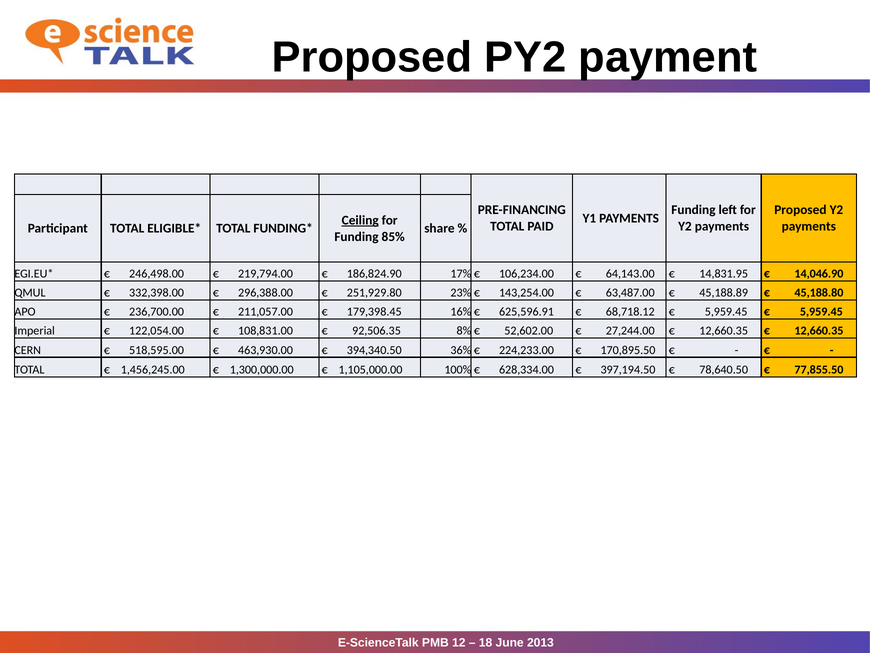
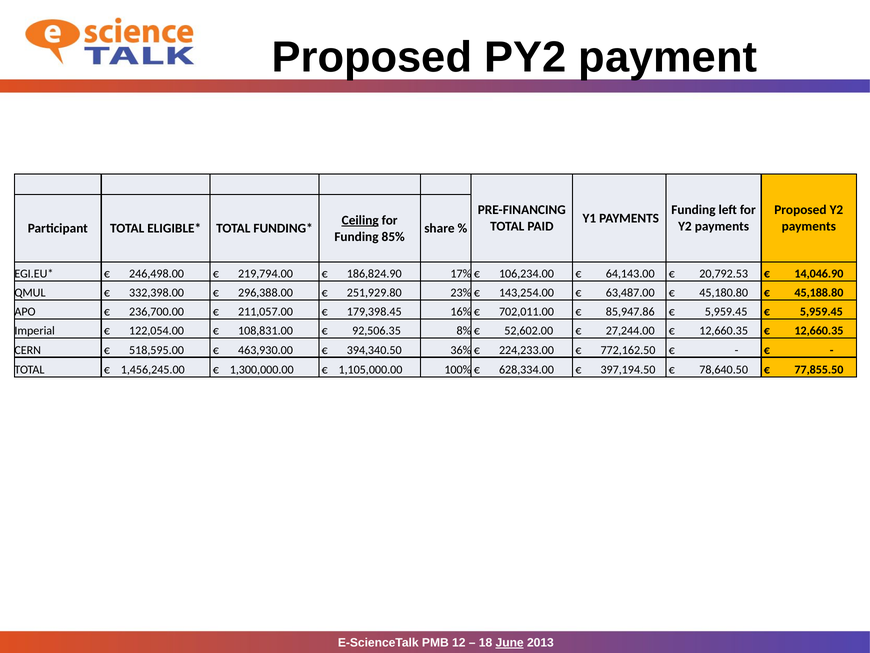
14,831.95: 14,831.95 -> 20,792.53
45,188.89: 45,188.89 -> 45,180.80
625,596.91: 625,596.91 -> 702,011.00
68,718.12: 68,718.12 -> 85,947.86
170,895.50: 170,895.50 -> 772,162.50
June underline: none -> present
